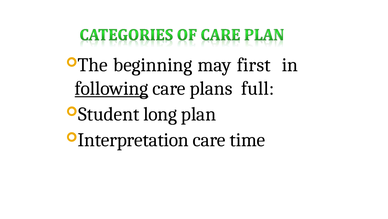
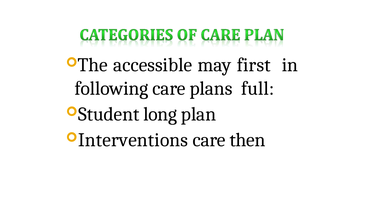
beginning: beginning -> accessible
following underline: present -> none
Interpretation: Interpretation -> Interventions
time: time -> then
